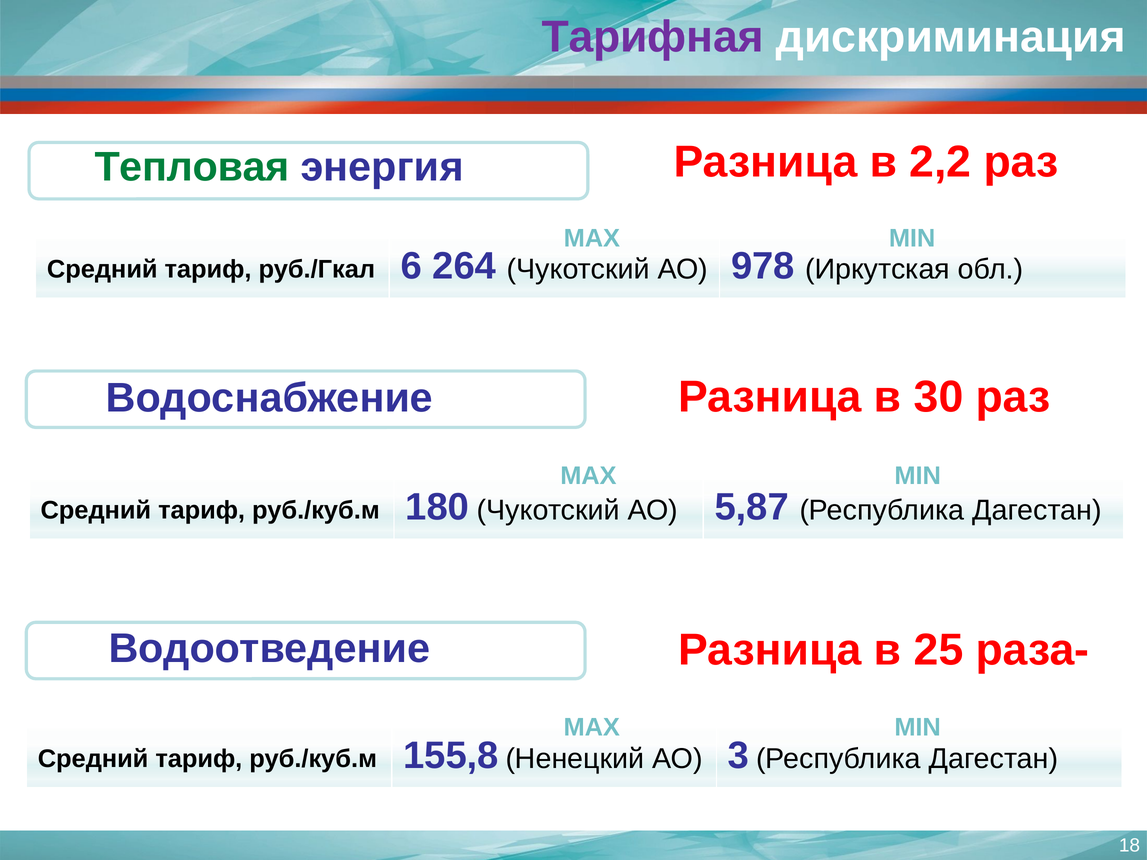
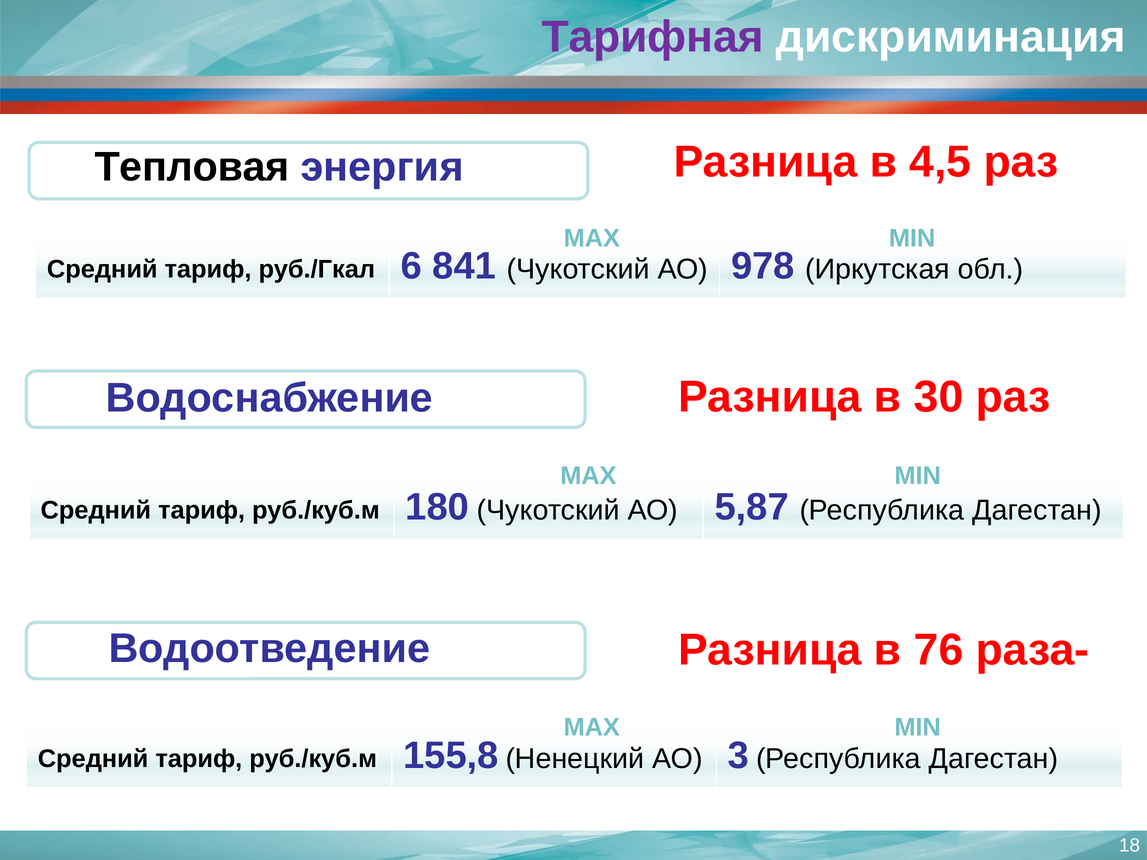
2,2: 2,2 -> 4,5
Тепловая colour: green -> black
264: 264 -> 841
25: 25 -> 76
